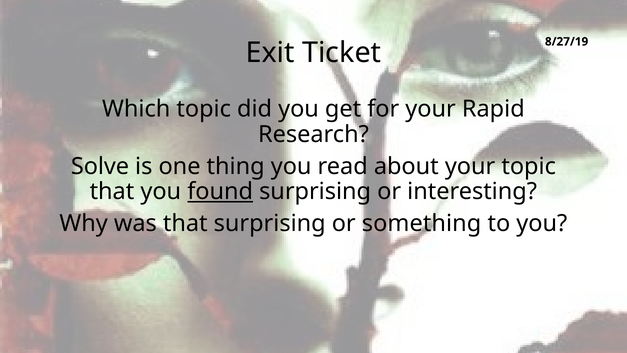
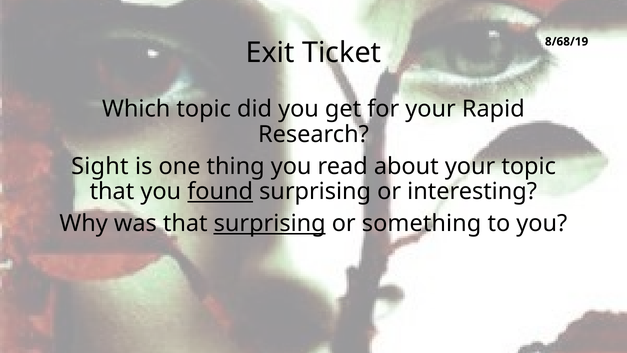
8/27/19: 8/27/19 -> 8/68/19
Solve: Solve -> Sight
surprising at (270, 223) underline: none -> present
